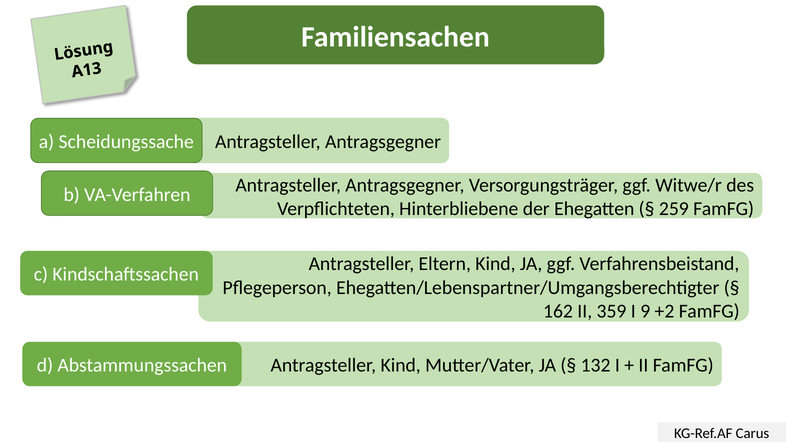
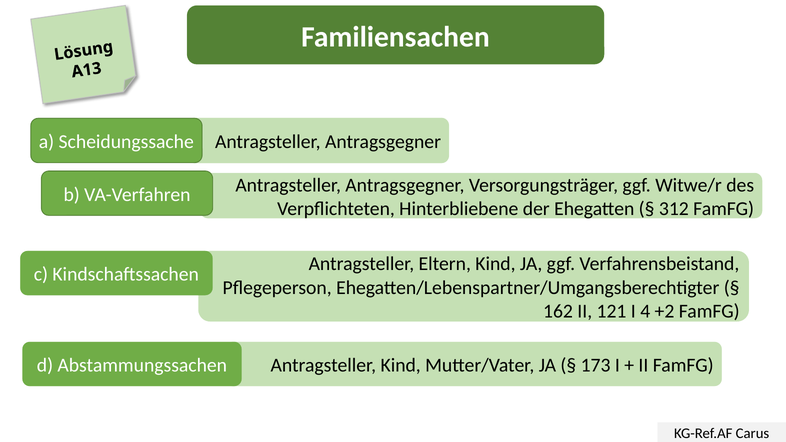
259: 259 -> 312
359: 359 -> 121
9: 9 -> 4
132: 132 -> 173
